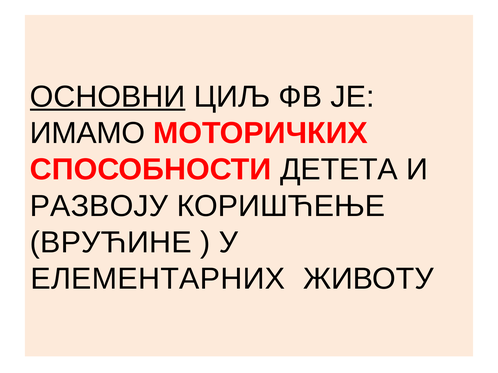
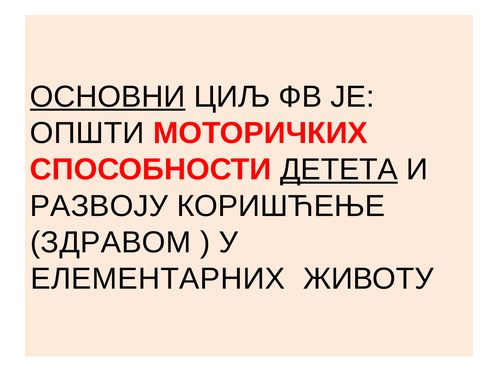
ИМАМО: ИМАМО -> ОПШТИ
ДЕТЕТА underline: none -> present
ВРУЋИНЕ: ВРУЋИНЕ -> ЗДРАВОМ
